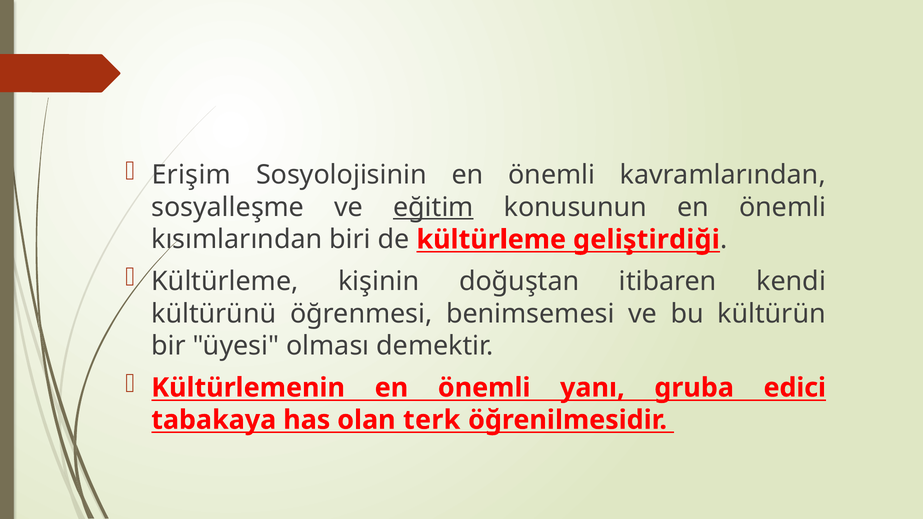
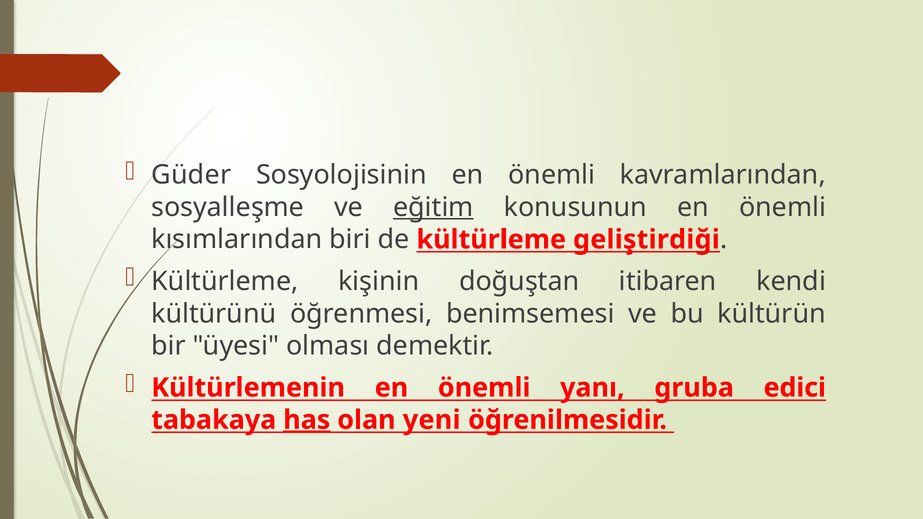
Erişim: Erişim -> Güder
has underline: none -> present
terk: terk -> yeni
